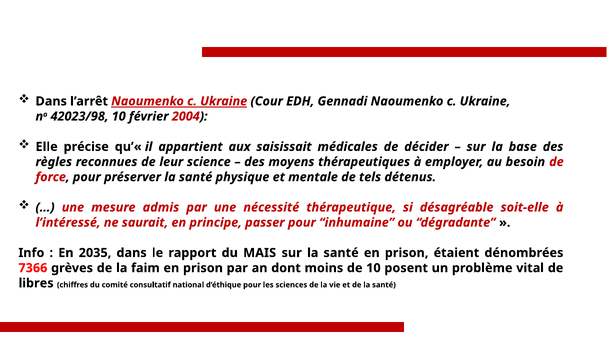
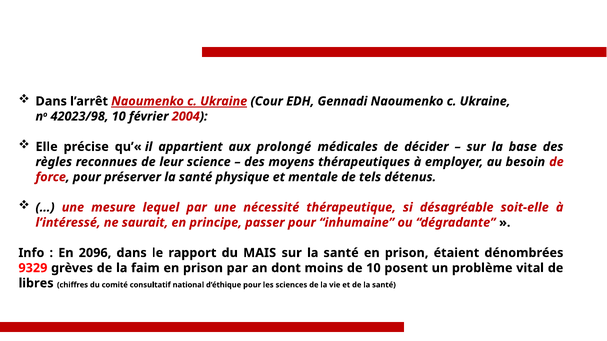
saisissait: saisissait -> prolongé
admis: admis -> lequel
2035: 2035 -> 2096
7366: 7366 -> 9329
